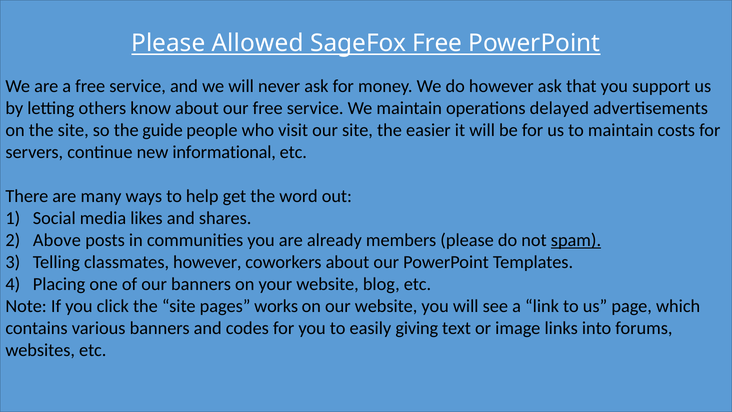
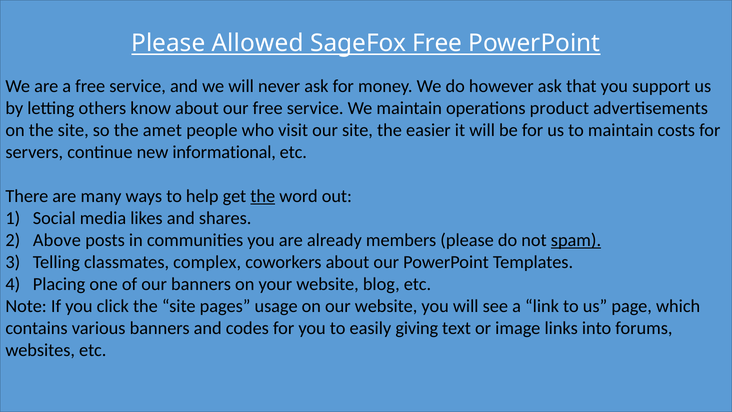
delayed: delayed -> product
guide: guide -> amet
the at (263, 196) underline: none -> present
classmates however: however -> complex
works: works -> usage
